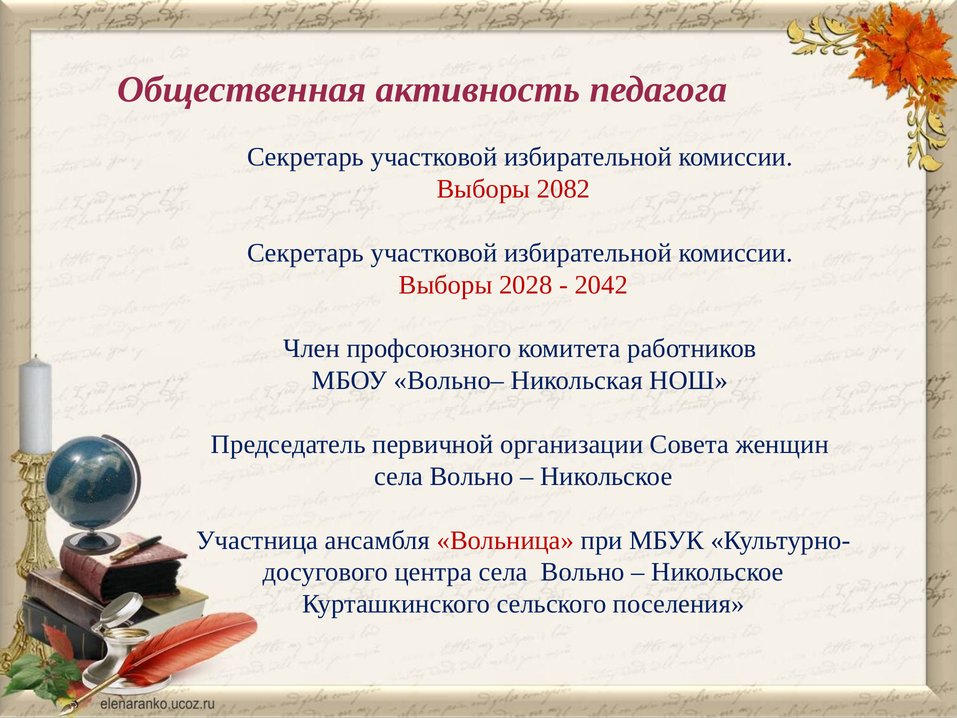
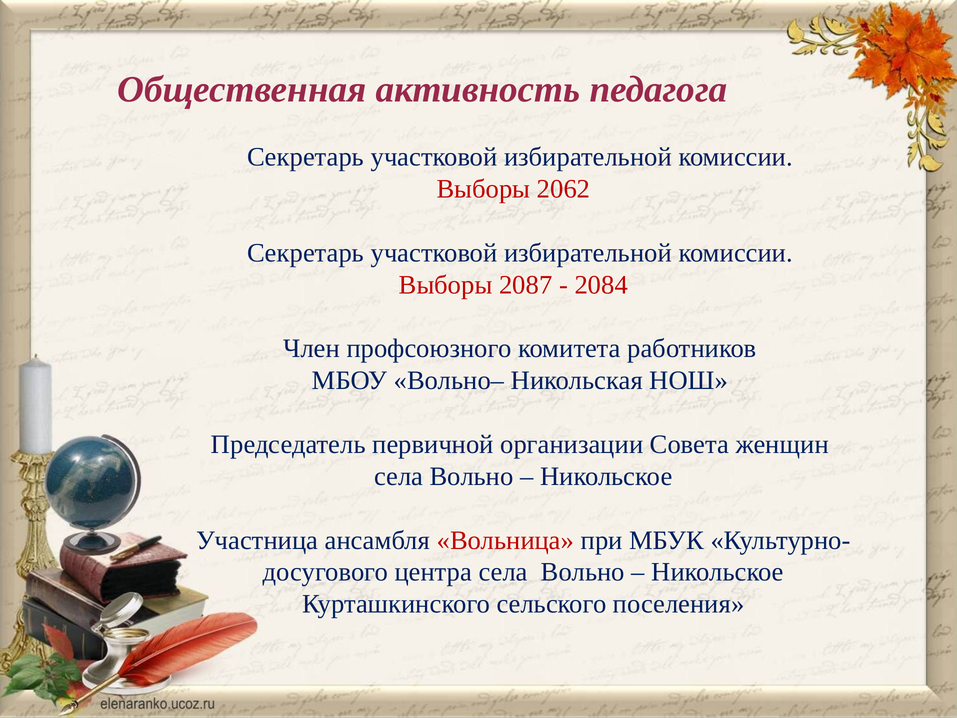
2082: 2082 -> 2062
2028: 2028 -> 2087
2042: 2042 -> 2084
